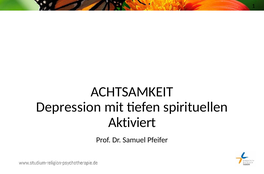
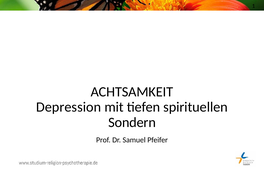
Aktiviert: Aktiviert -> Sondern
